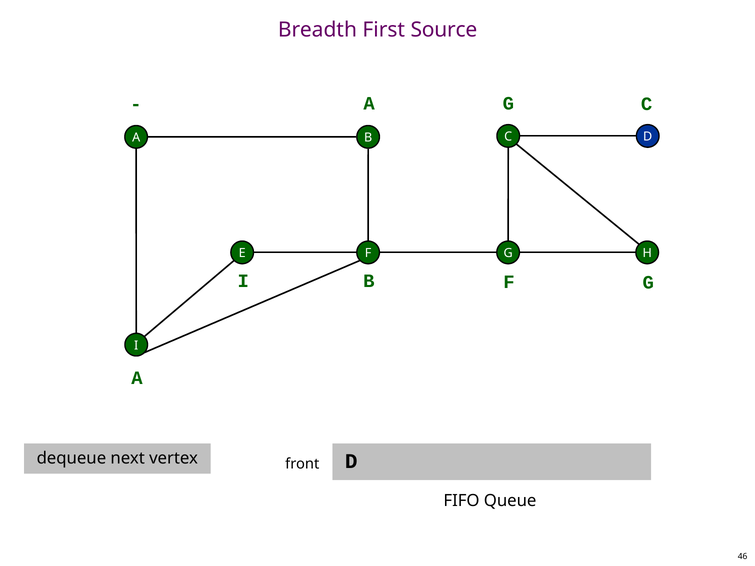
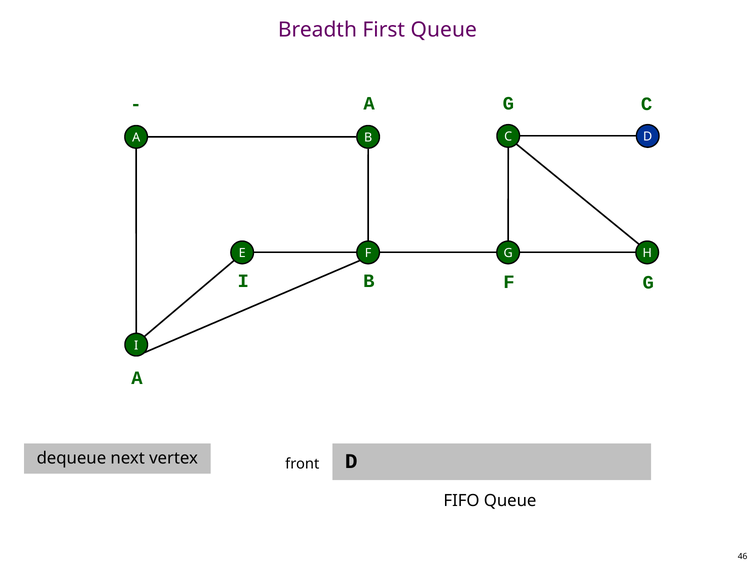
First Source: Source -> Queue
